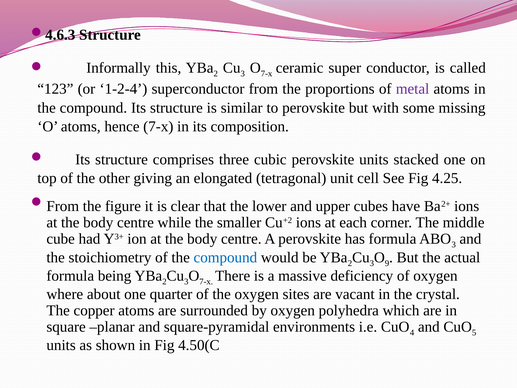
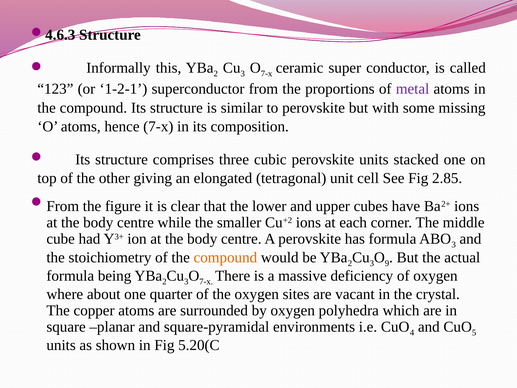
1-2-4: 1-2-4 -> 1-2-1
4.25: 4.25 -> 2.85
compound at (225, 257) colour: blue -> orange
4.50(C: 4.50(C -> 5.20(C
